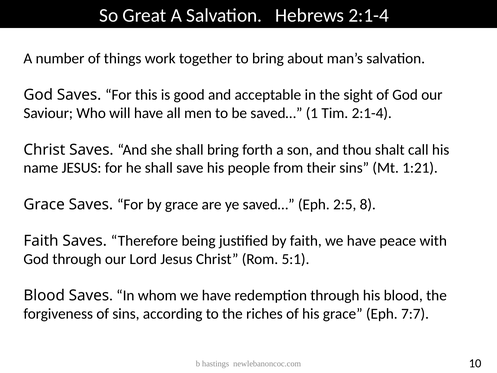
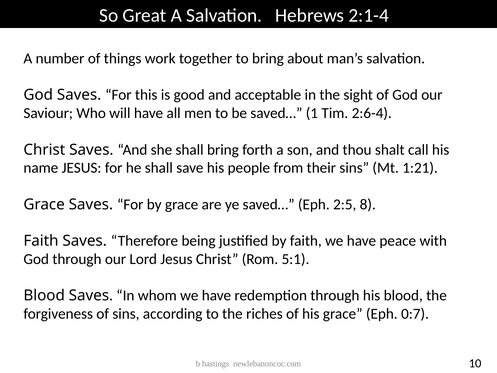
Tim 2:1-4: 2:1-4 -> 2:6-4
7:7: 7:7 -> 0:7
